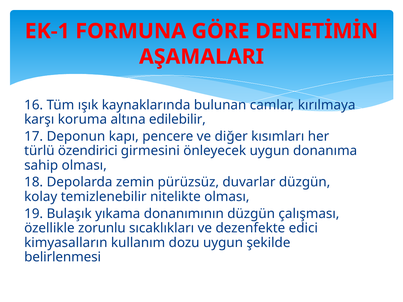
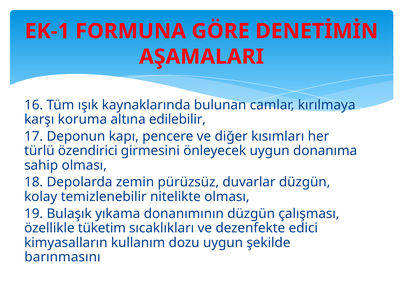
zorunlu: zorunlu -> tüketim
belirlenmesi: belirlenmesi -> barınmasını
